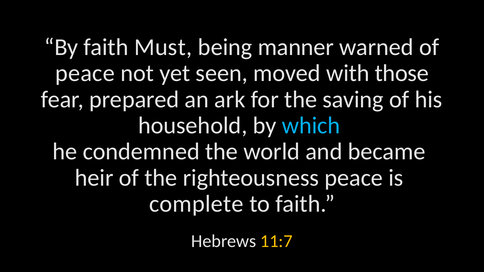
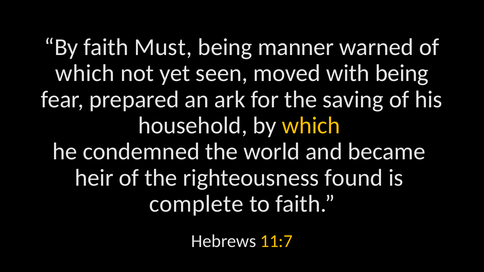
peace at (85, 73): peace -> which
with those: those -> being
which at (311, 126) colour: light blue -> yellow
righteousness peace: peace -> found
